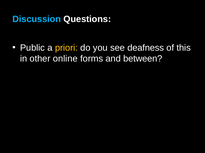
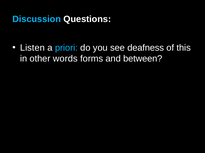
Public: Public -> Listen
priori colour: yellow -> light blue
online: online -> words
